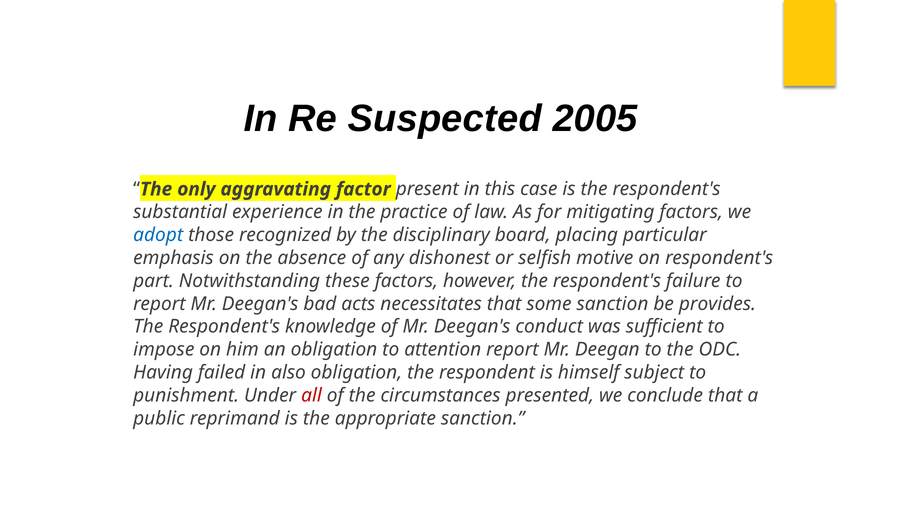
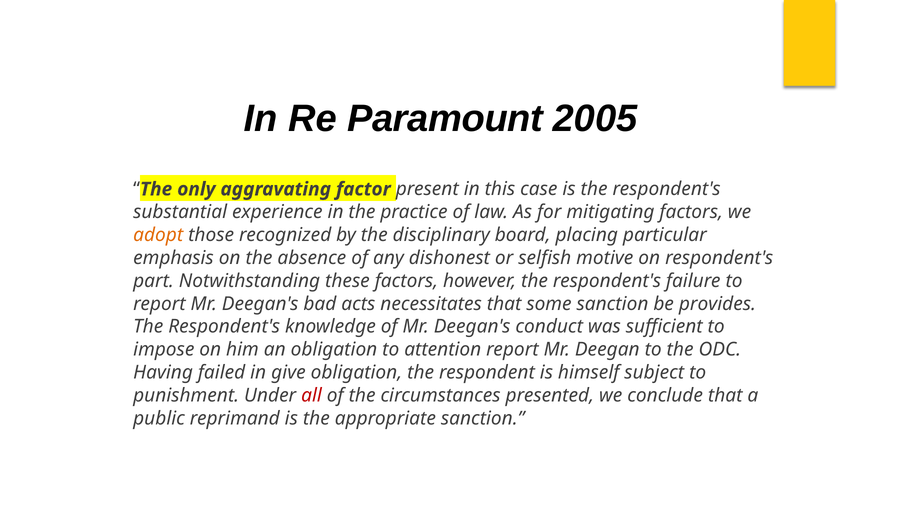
Suspected: Suspected -> Paramount
adopt colour: blue -> orange
also: also -> give
